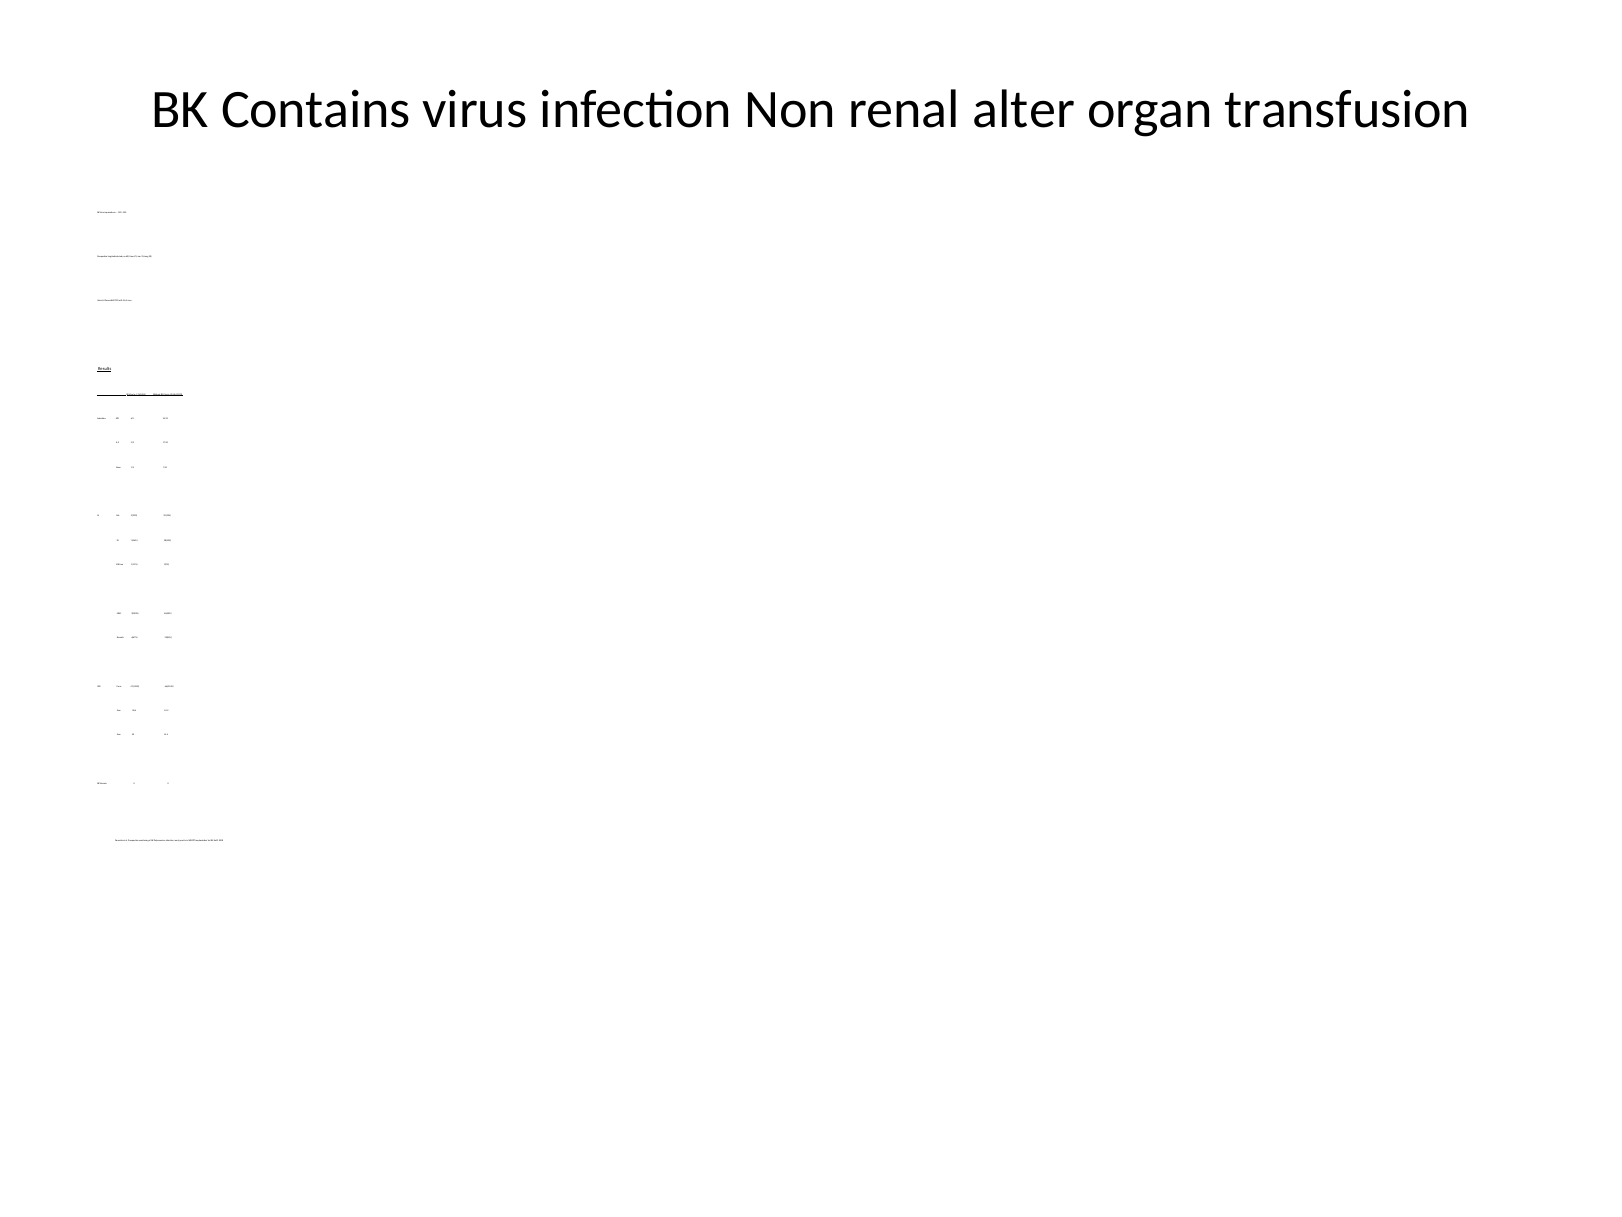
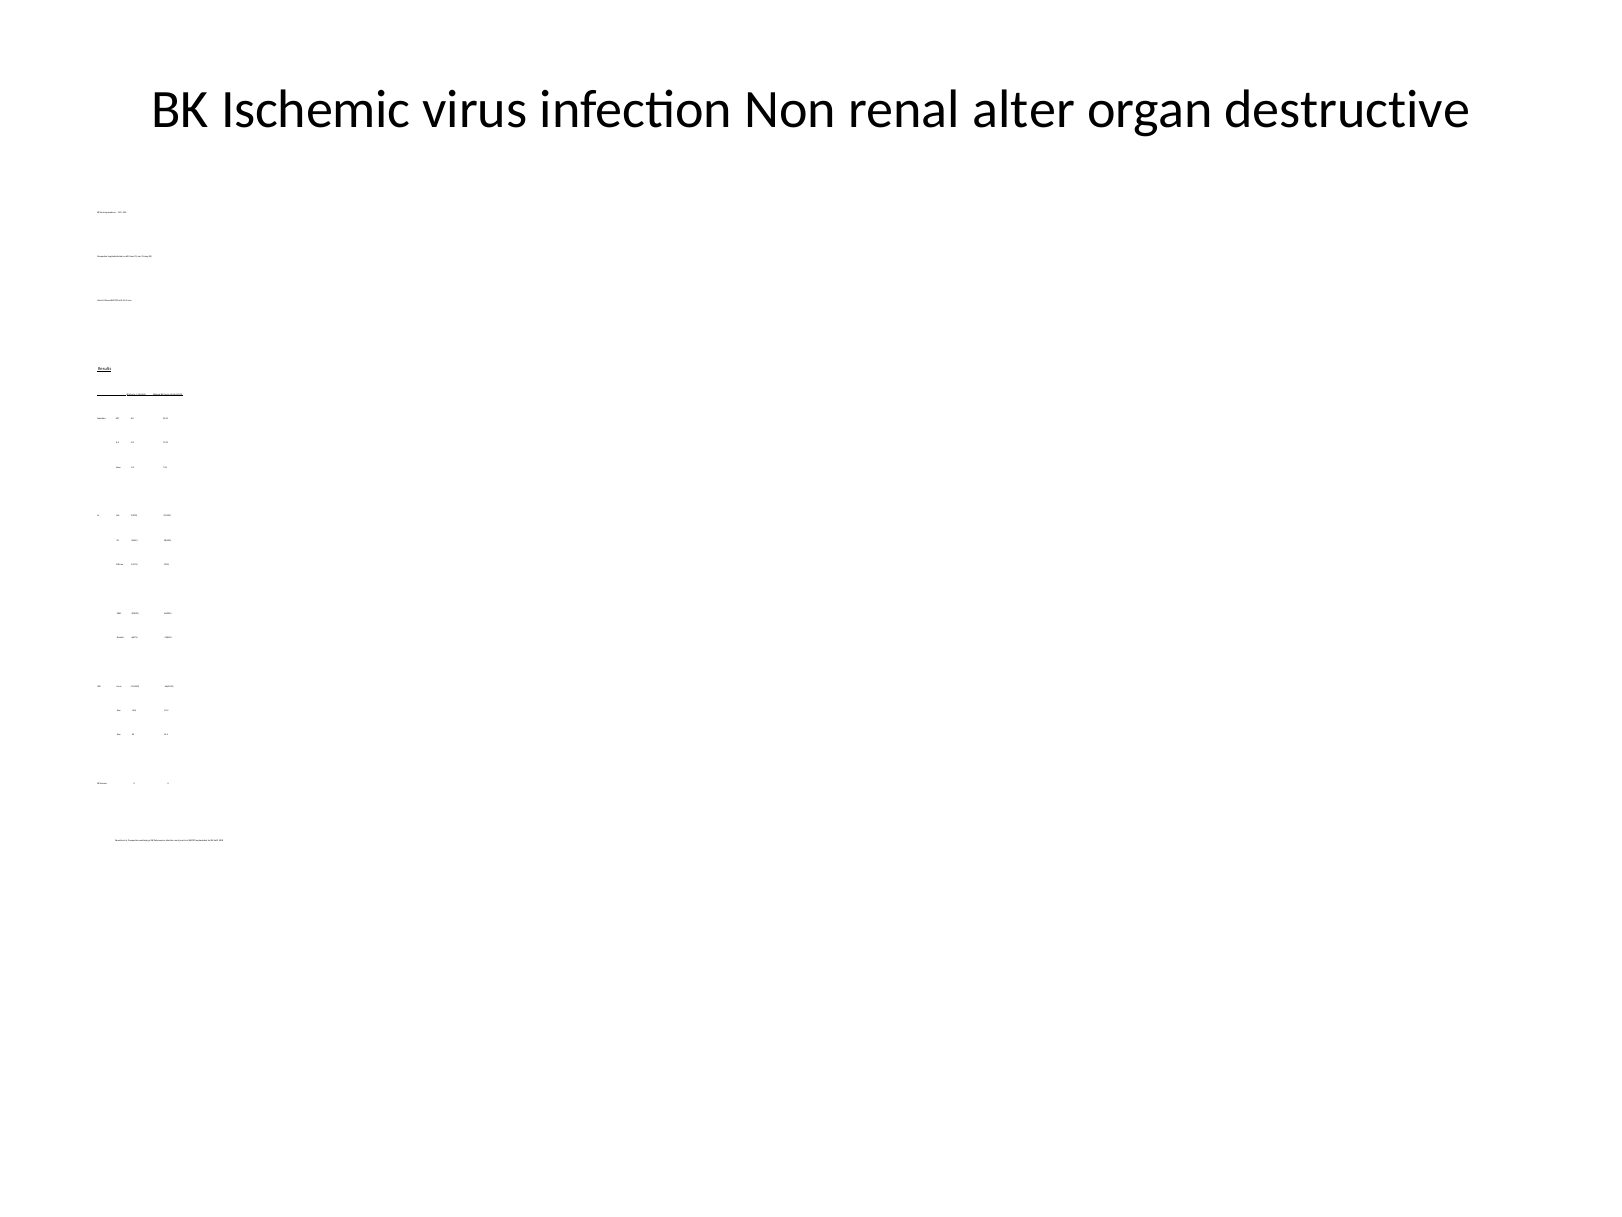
Contains: Contains -> Ischemic
transfusion: transfusion -> destructive
